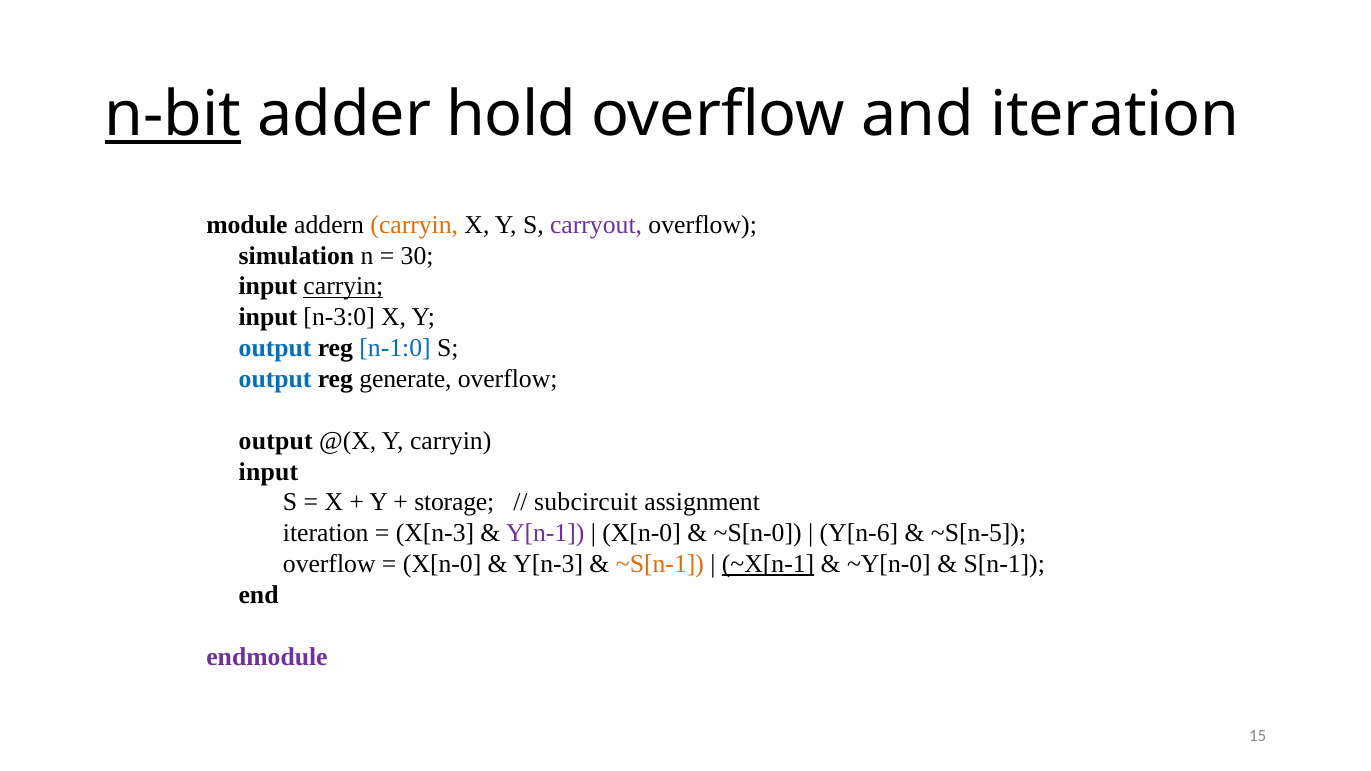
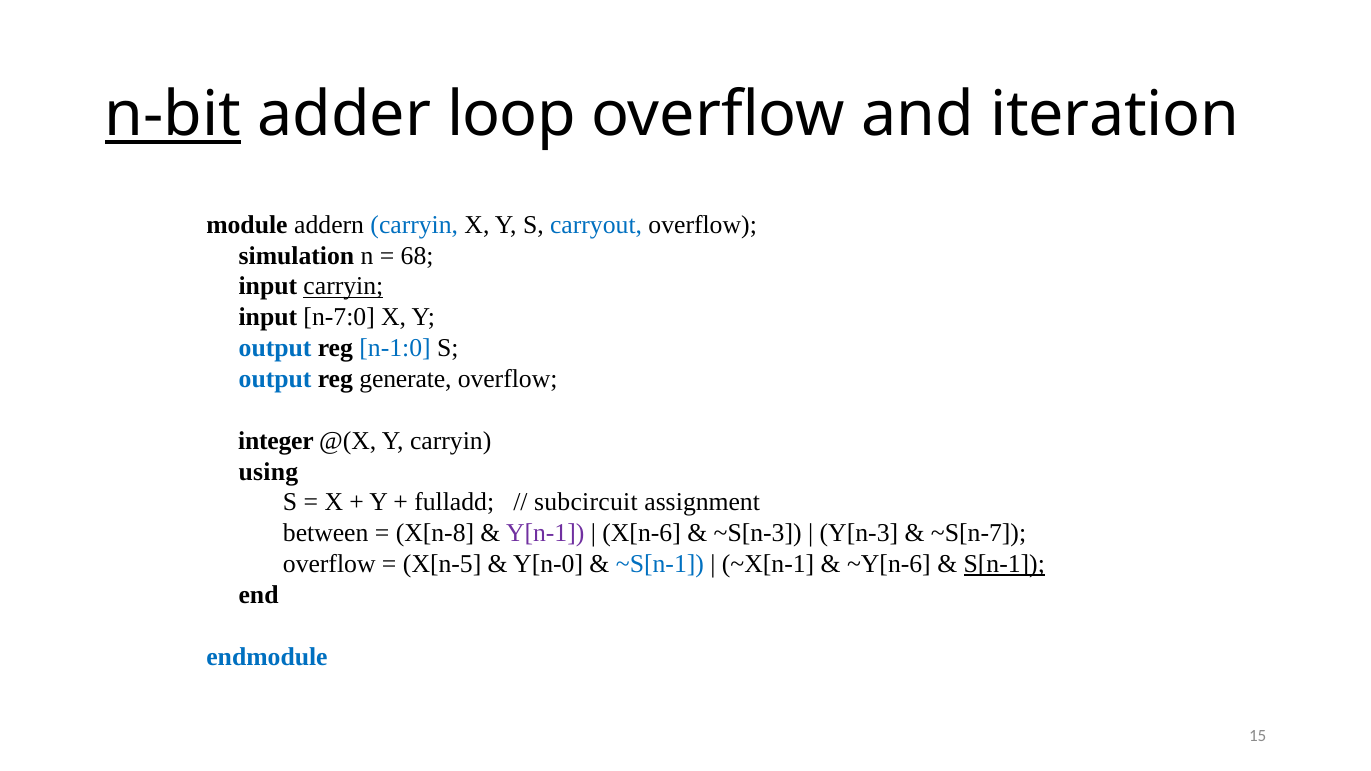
hold: hold -> loop
carryin at (414, 225) colour: orange -> blue
carryout colour: purple -> blue
30: 30 -> 68
n-3:0: n-3:0 -> n-7:0
output at (276, 441): output -> integer
input at (268, 472): input -> using
storage: storage -> fulladd
iteration at (326, 533): iteration -> between
X[n-3: X[n-3 -> X[n-8
X[n-0 at (642, 533): X[n-0 -> X[n-6
~S[n-0: ~S[n-0 -> ~S[n-3
Y[n-6: Y[n-6 -> Y[n-3
~S[n-5: ~S[n-5 -> ~S[n-7
X[n-0 at (442, 564): X[n-0 -> X[n-5
Y[n-3: Y[n-3 -> Y[n-0
~S[n-1 colour: orange -> blue
~X[n-1 underline: present -> none
~Y[n-0: ~Y[n-0 -> ~Y[n-6
S[n-1 underline: none -> present
endmodule colour: purple -> blue
